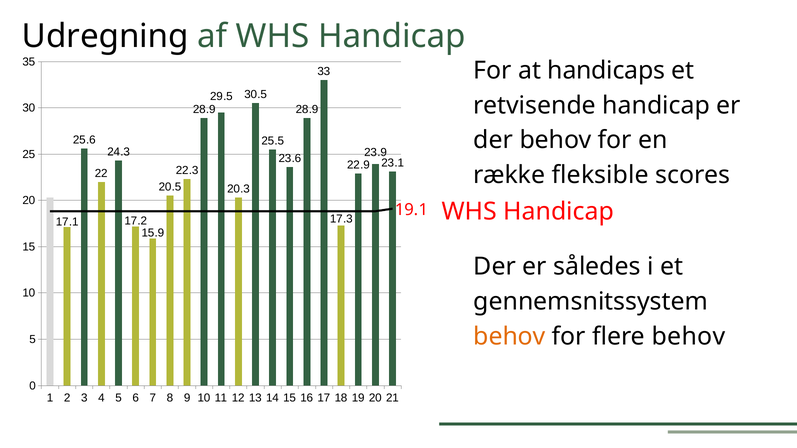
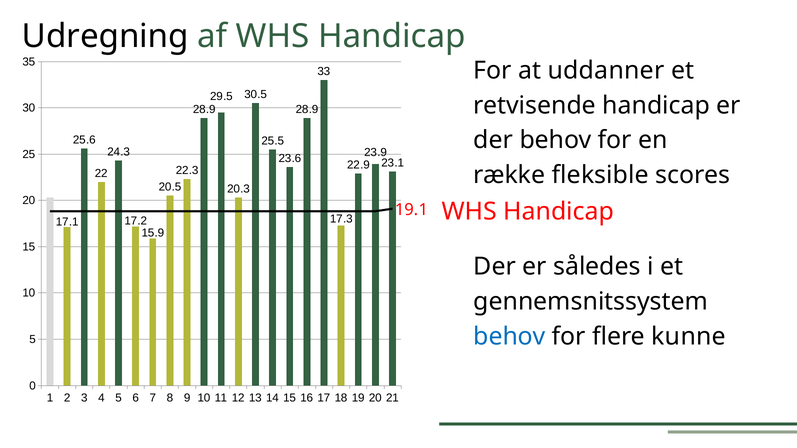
handicaps: handicaps -> uddanner
behov at (509, 337) colour: orange -> blue
flere behov: behov -> kunne
